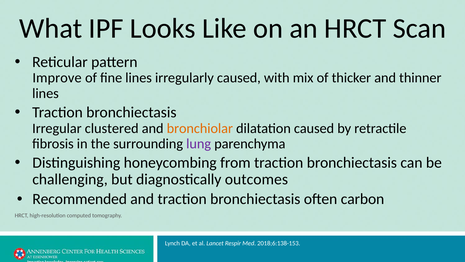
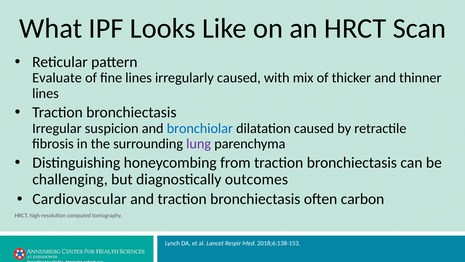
Improve: Improve -> Evaluate
clustered: clustered -> suspicion
bronchiolar colour: orange -> blue
Recommended: Recommended -> Cardiovascular
